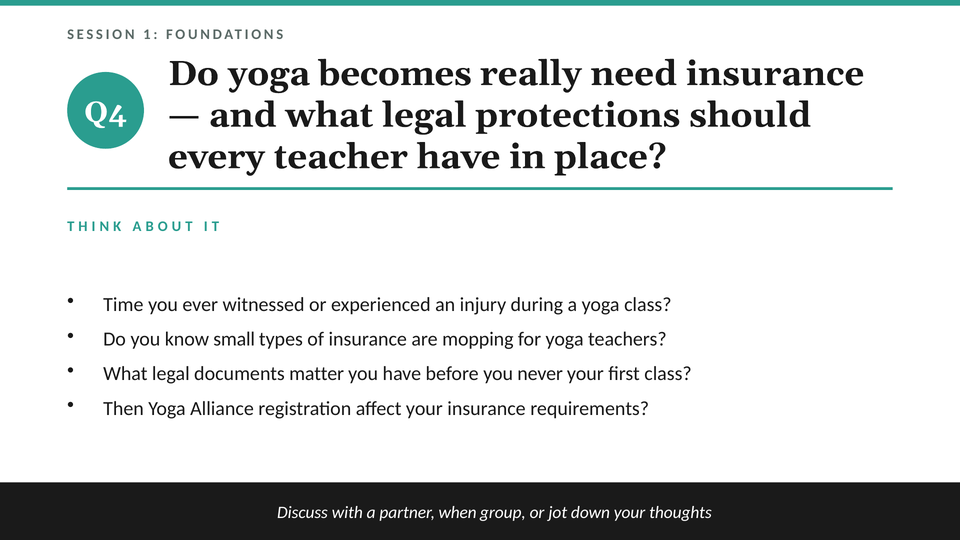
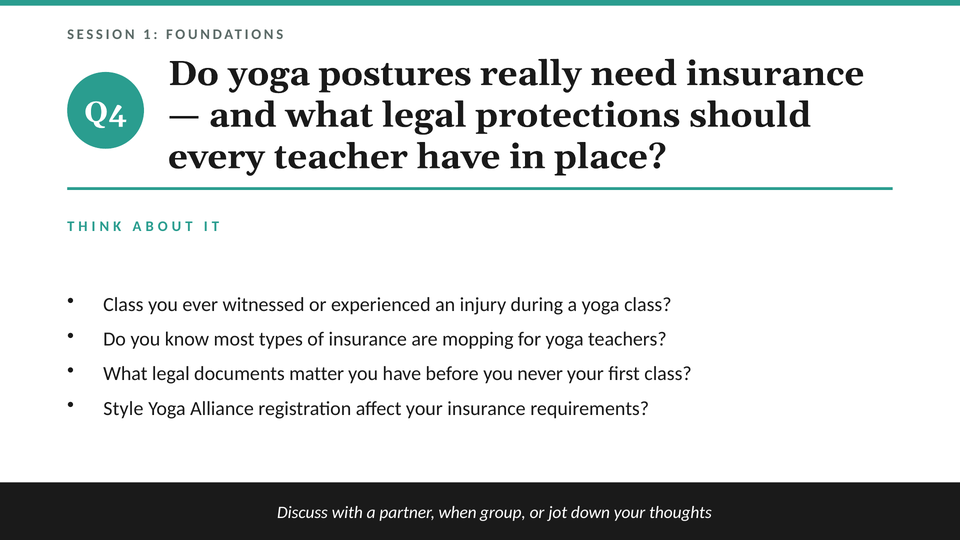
becomes: becomes -> postures
Time at (123, 305): Time -> Class
small: small -> most
Then: Then -> Style
